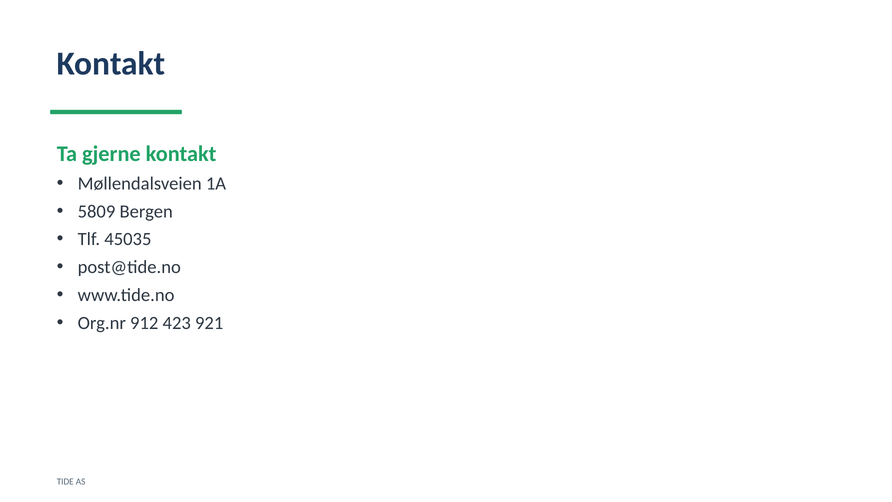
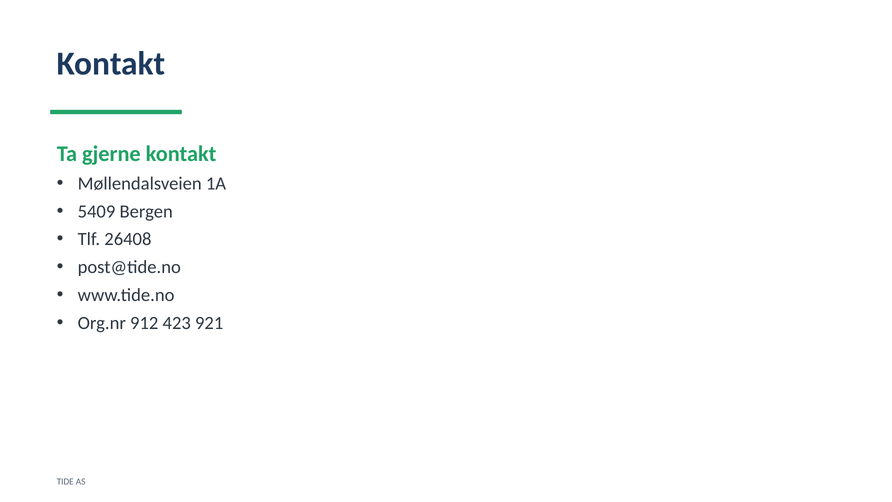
5809: 5809 -> 5409
45035: 45035 -> 26408
